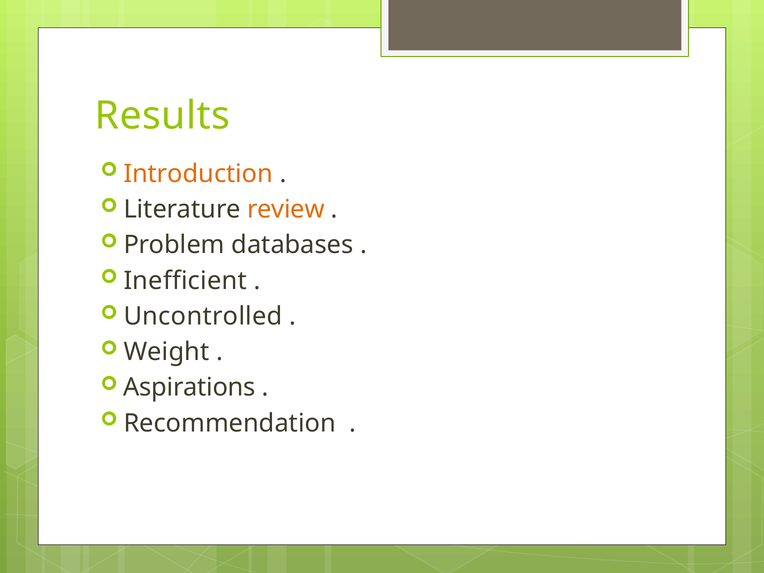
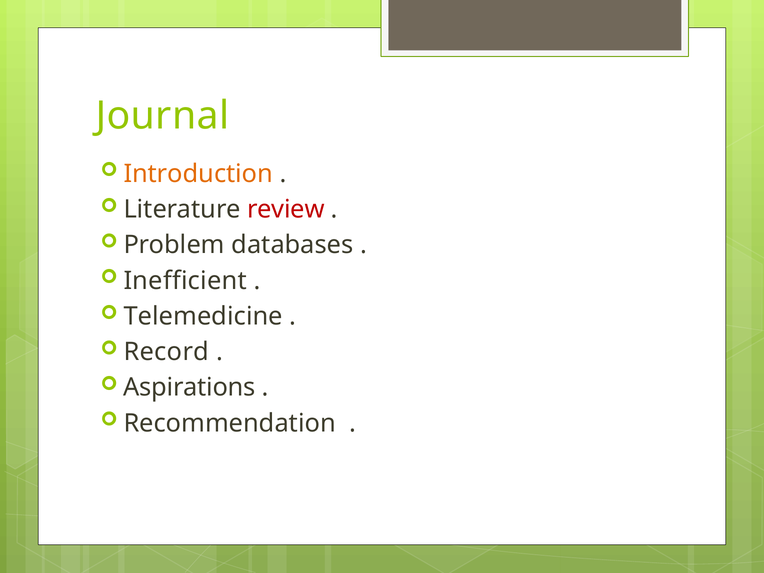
Results: Results -> Journal
review colour: orange -> red
Uncontrolled: Uncontrolled -> Telemedicine
Weight: Weight -> Record
